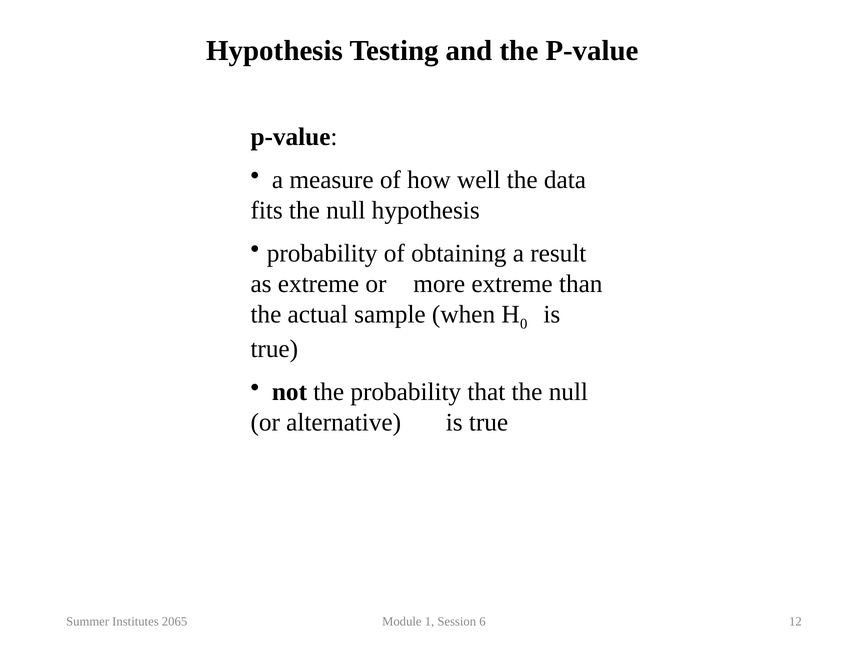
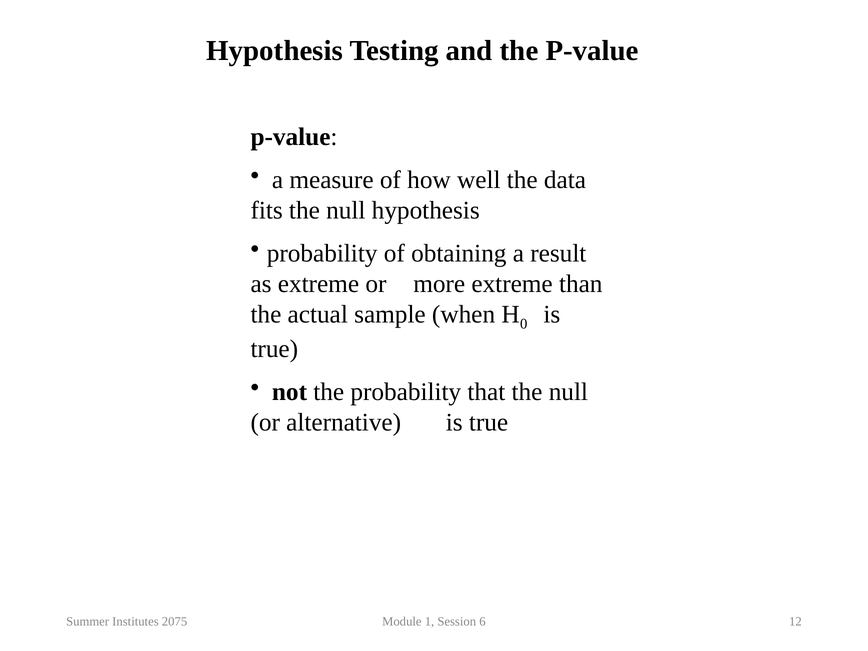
2065: 2065 -> 2075
